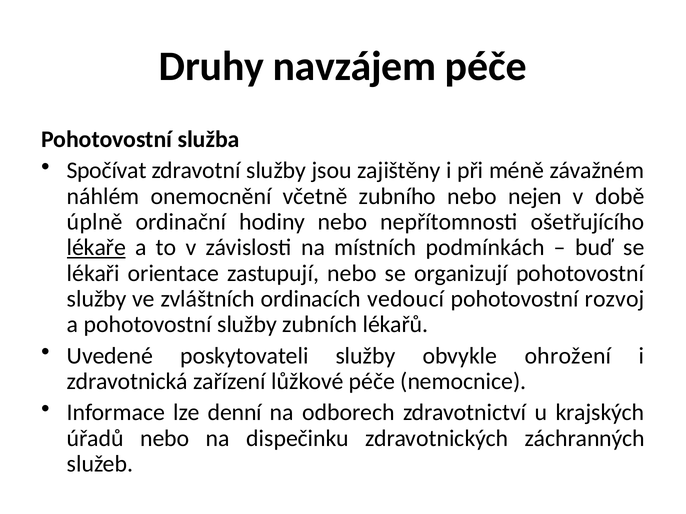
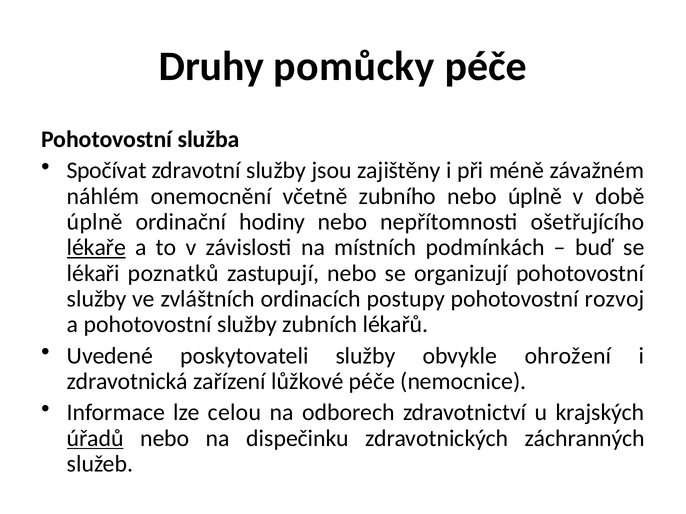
navzájem: navzájem -> pomůcky
nebo nejen: nejen -> úplně
orientace: orientace -> poznatků
vedoucí: vedoucí -> postupy
denní: denní -> celou
úřadů underline: none -> present
